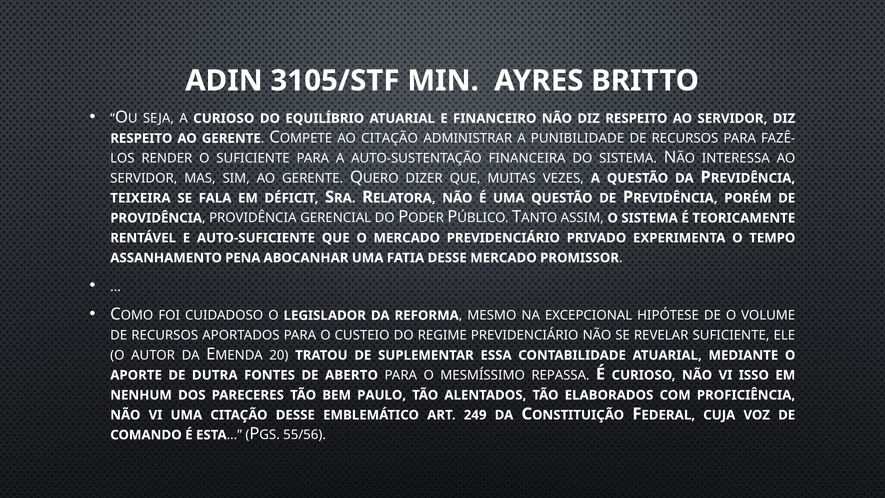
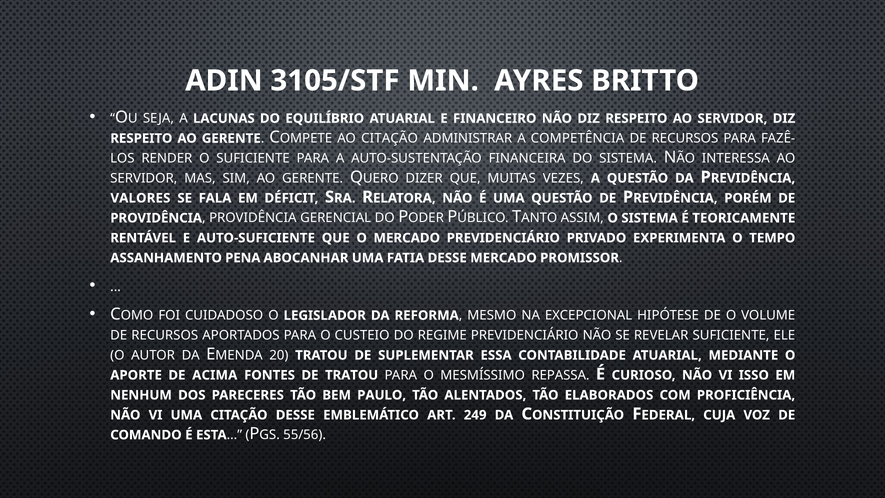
A CURIOSO: CURIOSO -> LACUNAS
PUNIBILIDADE: PUNIBILIDADE -> COMPETÊNCIA
TEIXEIRA: TEIXEIRA -> VALORES
DUTRA: DUTRA -> ACIMA
DE ABERTO: ABERTO -> TRATOU
